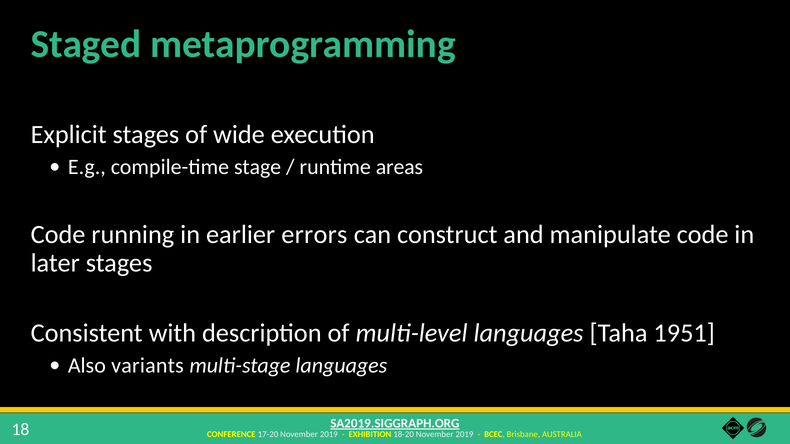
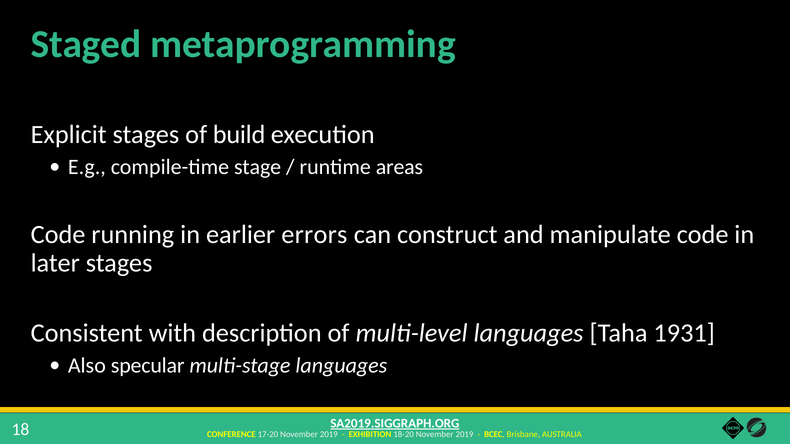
wide: wide -> build
1951: 1951 -> 1931
variants: variants -> specular
